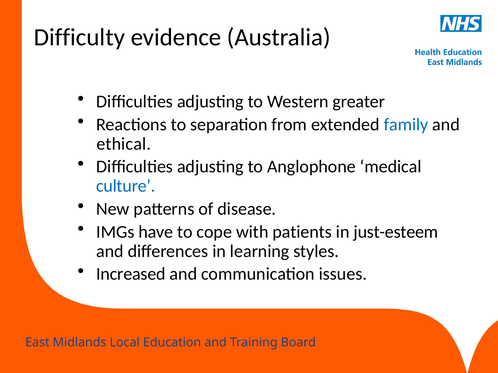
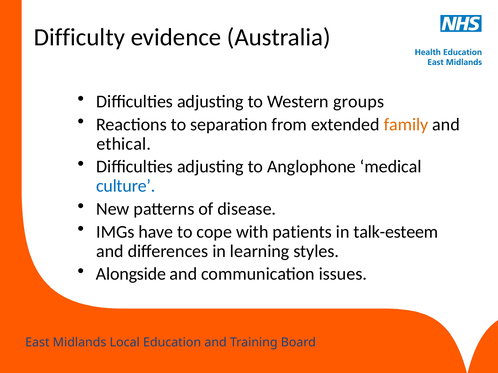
greater: greater -> groups
family colour: blue -> orange
just-esteem: just-esteem -> talk-esteem
Increased: Increased -> Alongside
